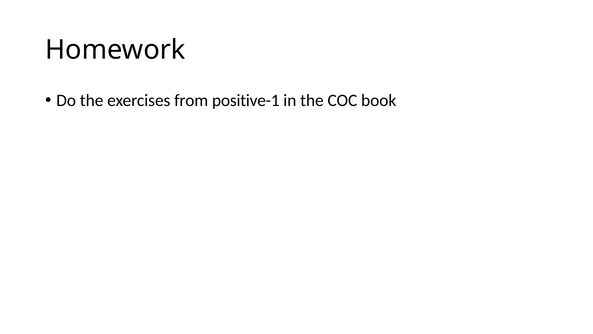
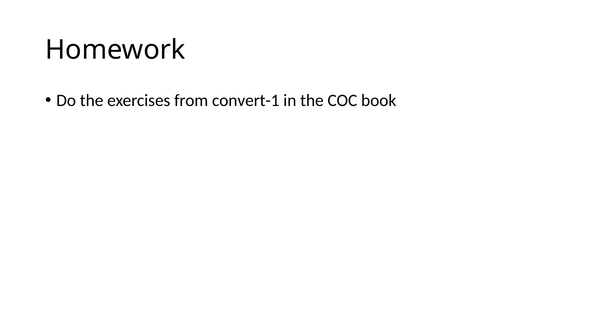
positive-1: positive-1 -> convert-1
